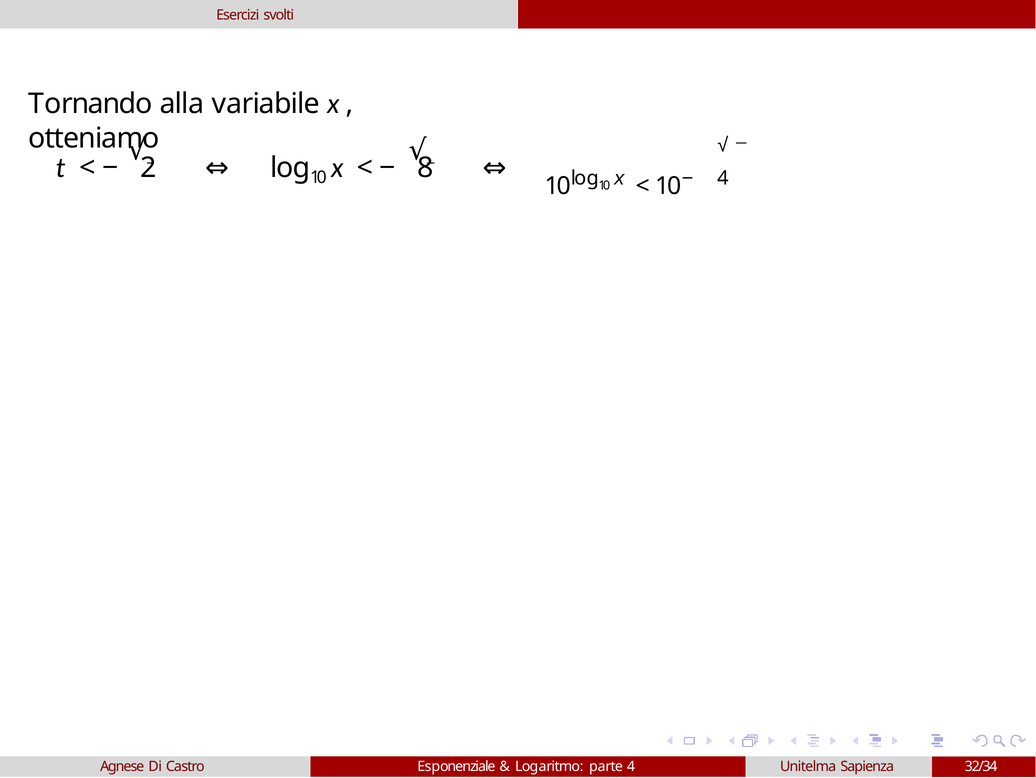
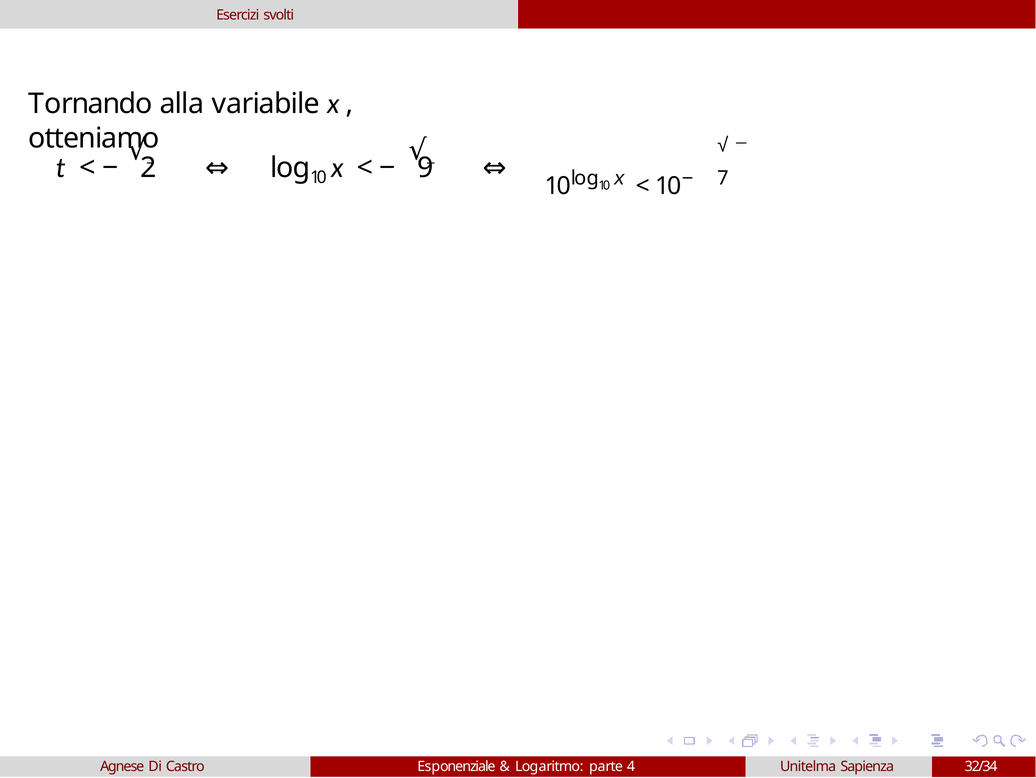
8: 8 -> 9
4 at (723, 178): 4 -> 7
